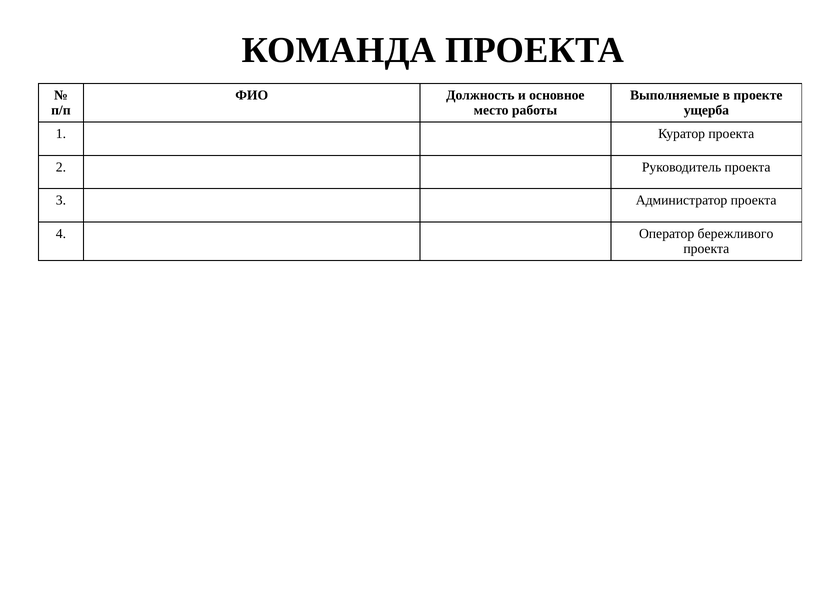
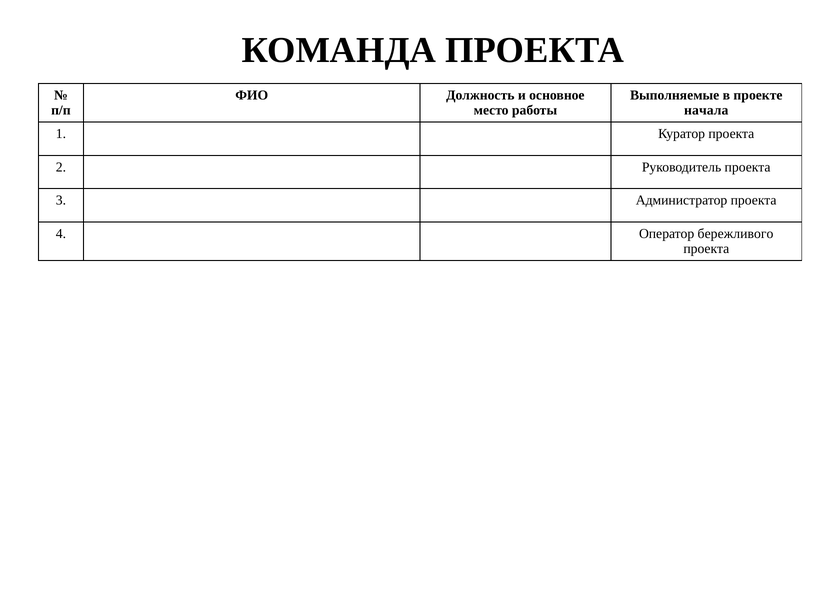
ущерба: ущерба -> начала
